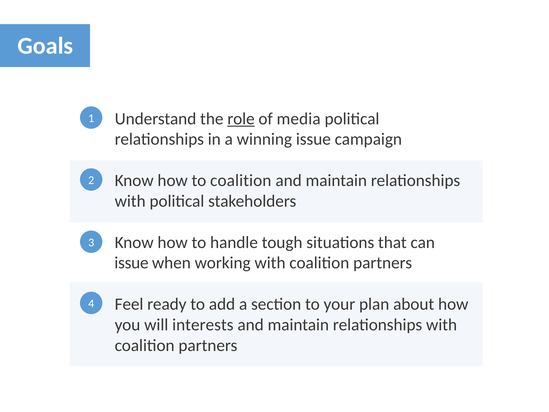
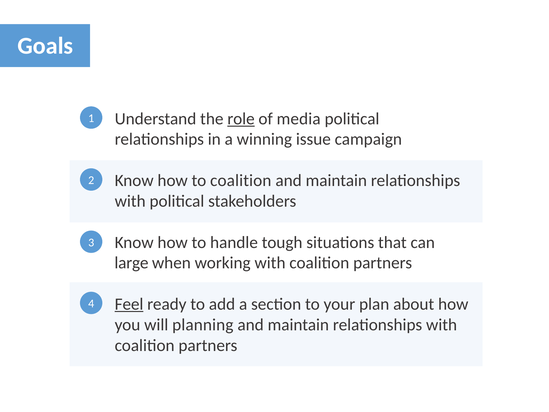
issue at (131, 263): issue -> large
Feel underline: none -> present
interests: interests -> planning
